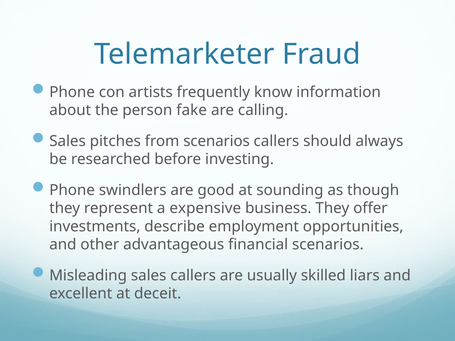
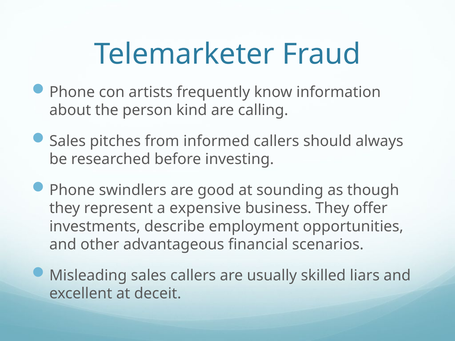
fake: fake -> kind
from scenarios: scenarios -> informed
